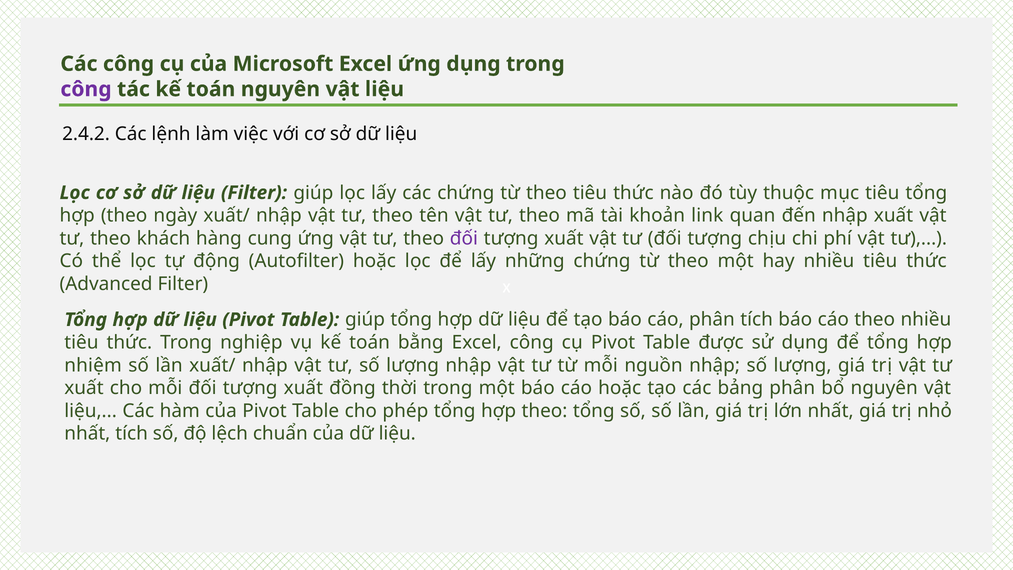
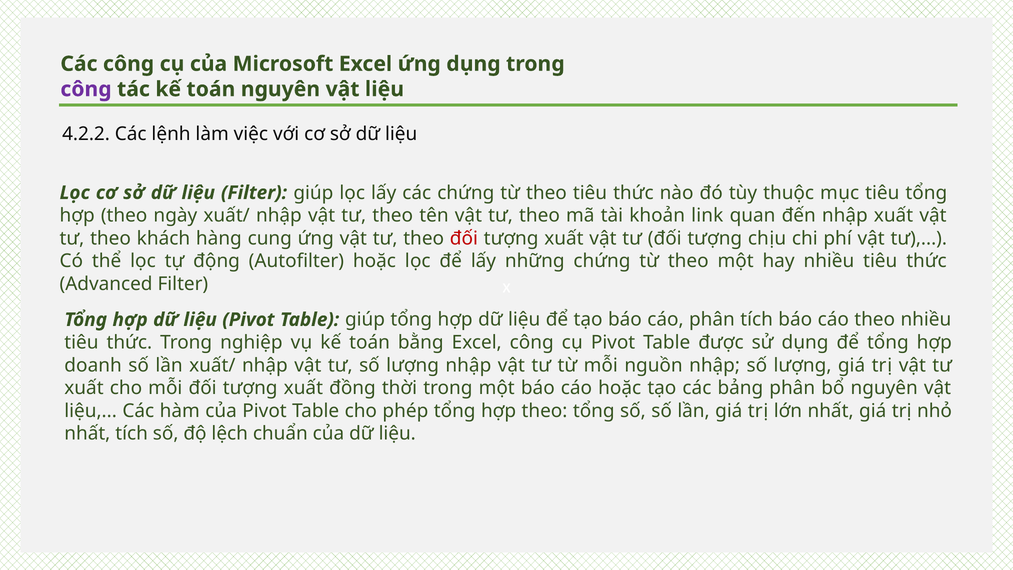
2.4.2: 2.4.2 -> 4.2.2
đối at (464, 238) colour: purple -> red
nhiệm: nhiệm -> doanh
